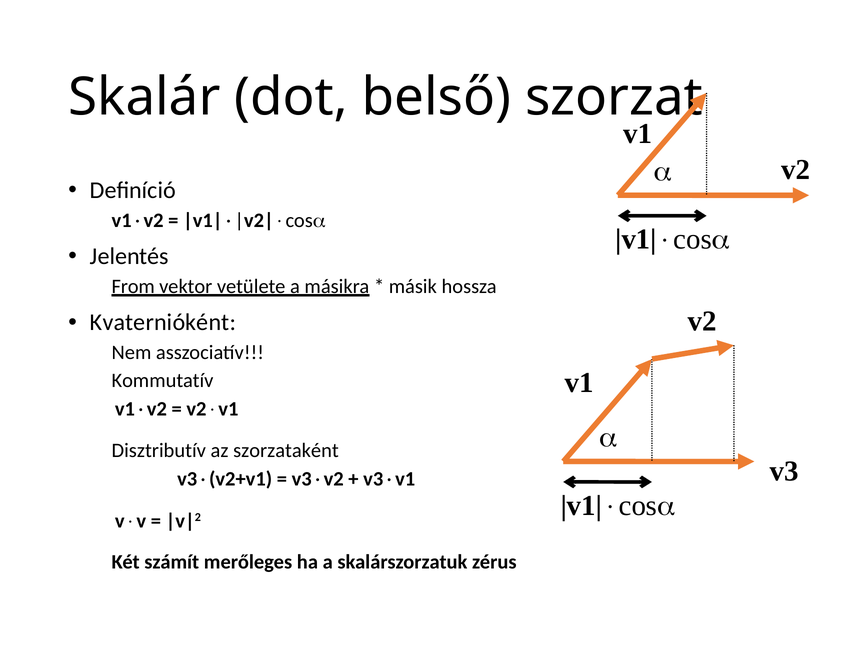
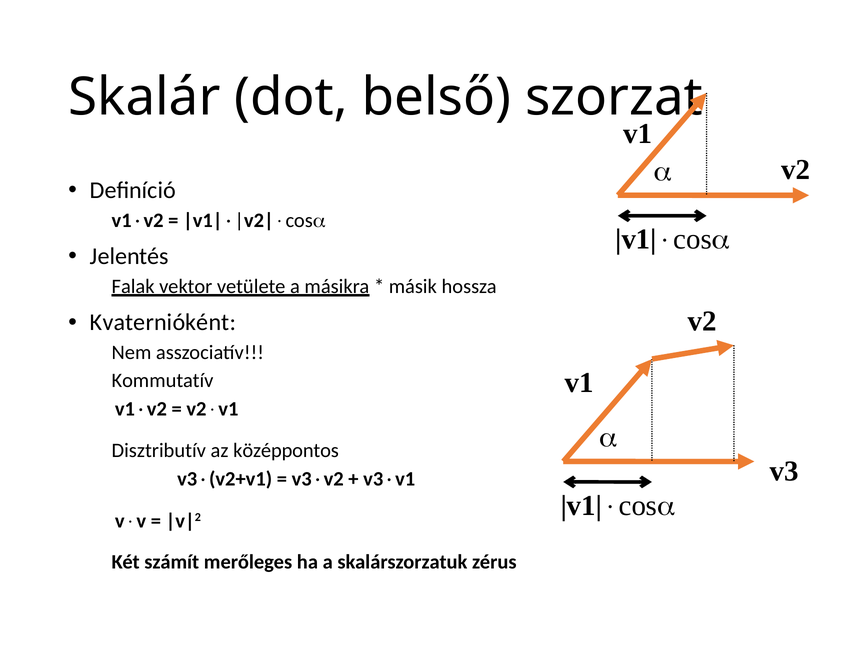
From: From -> Falak
szorzataként: szorzataként -> középpontos
